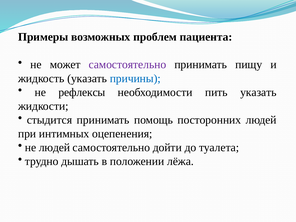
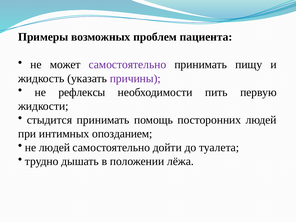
причины colour: blue -> purple
пить указать: указать -> первую
оцепенения: оцепенения -> опозданием
